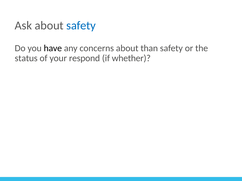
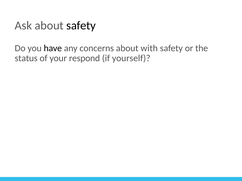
safety at (81, 25) colour: blue -> black
than: than -> with
whether: whether -> yourself
